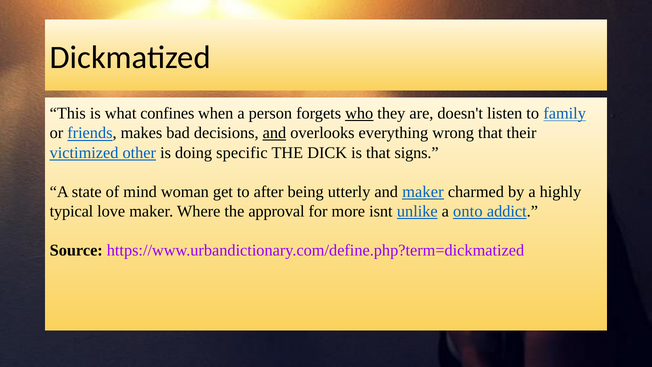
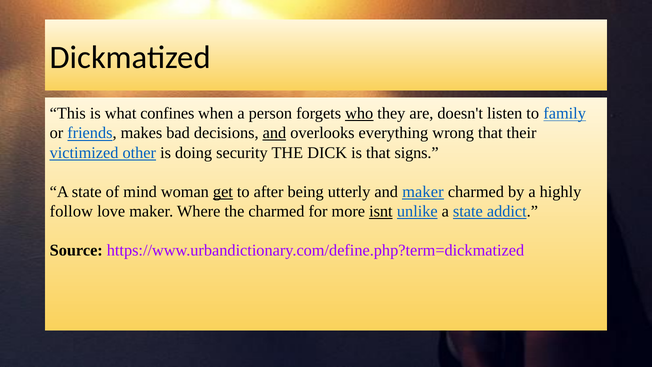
specific: specific -> security
get underline: none -> present
typical: typical -> follow
the approval: approval -> charmed
isnt underline: none -> present
unlike a onto: onto -> state
